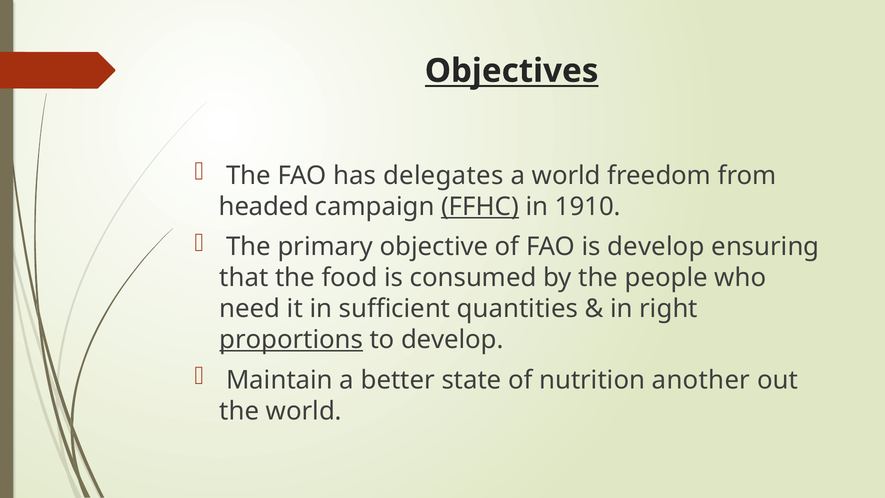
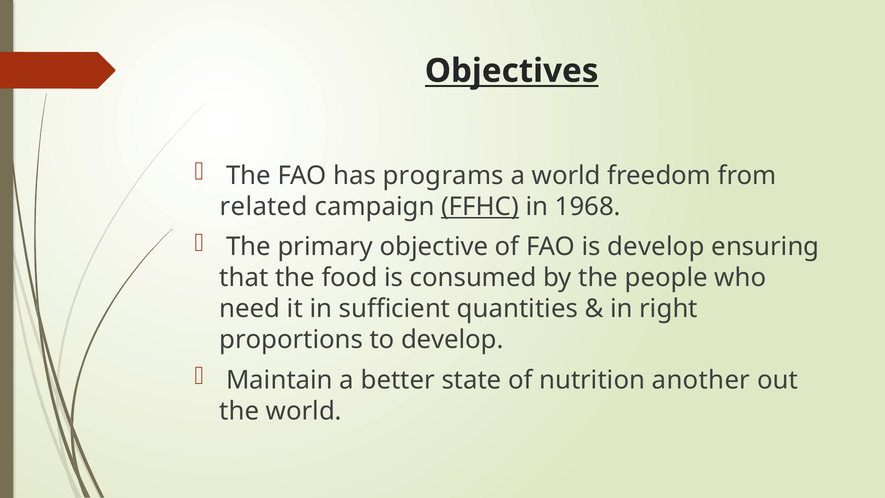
delegates: delegates -> programs
headed: headed -> related
1910: 1910 -> 1968
proportions underline: present -> none
